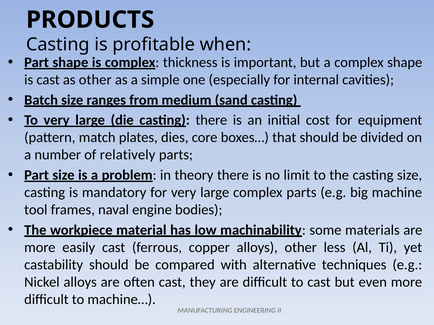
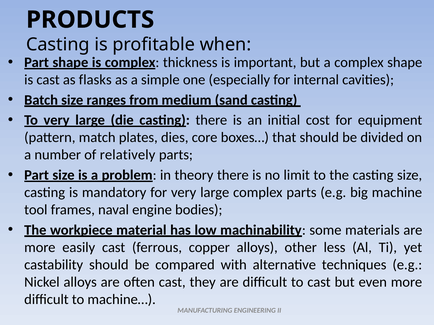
as other: other -> flasks
